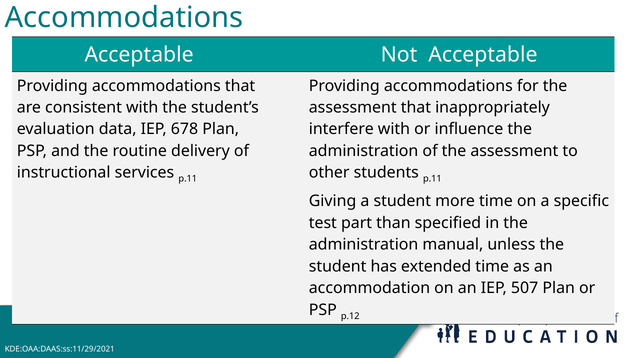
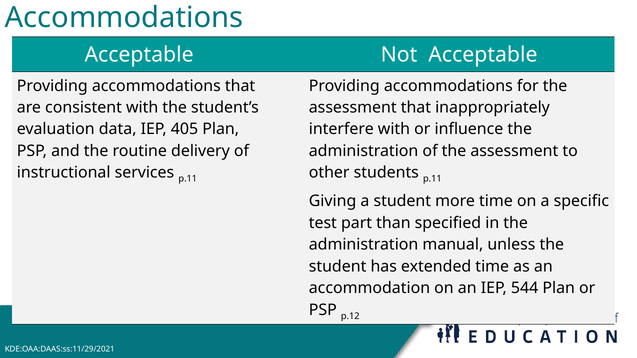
678: 678 -> 405
507: 507 -> 544
